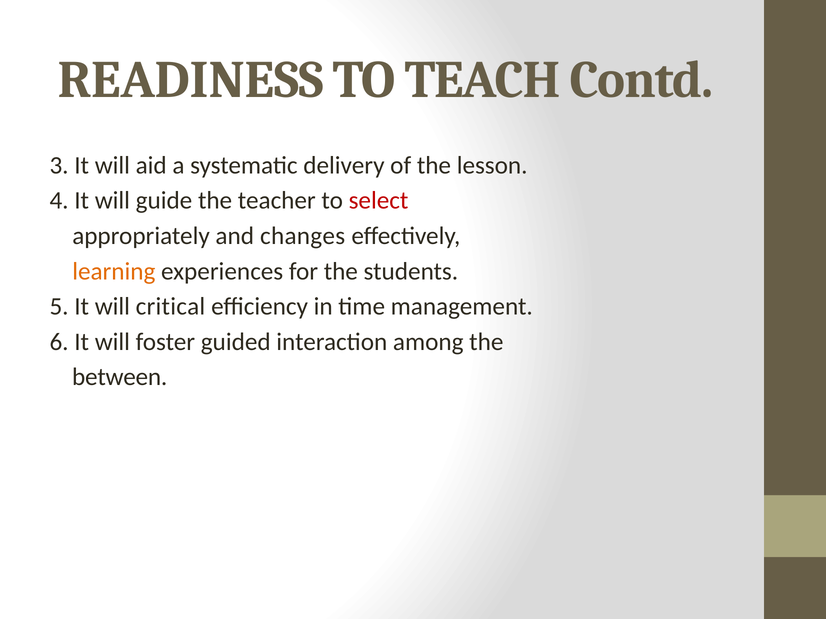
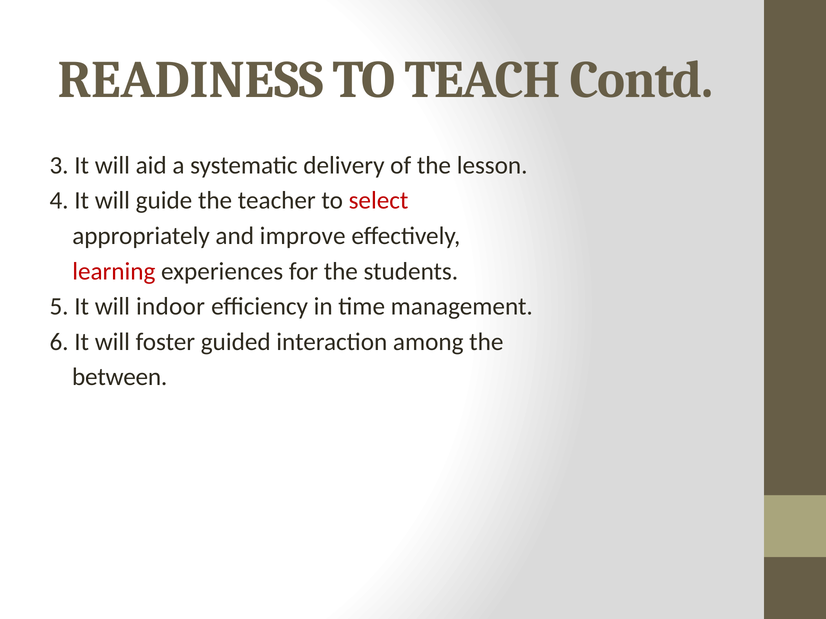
changes: changes -> improve
learning colour: orange -> red
critical: critical -> indoor
